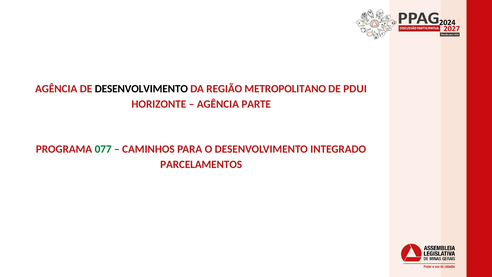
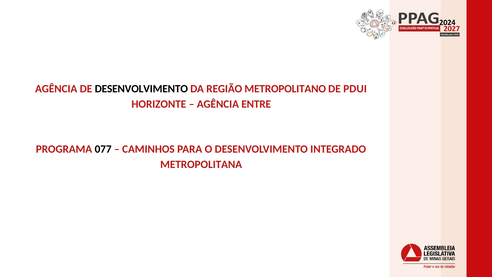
PARTE: PARTE -> ENTRE
077 colour: green -> black
PARCELAMENTOS: PARCELAMENTOS -> METROPOLITANA
